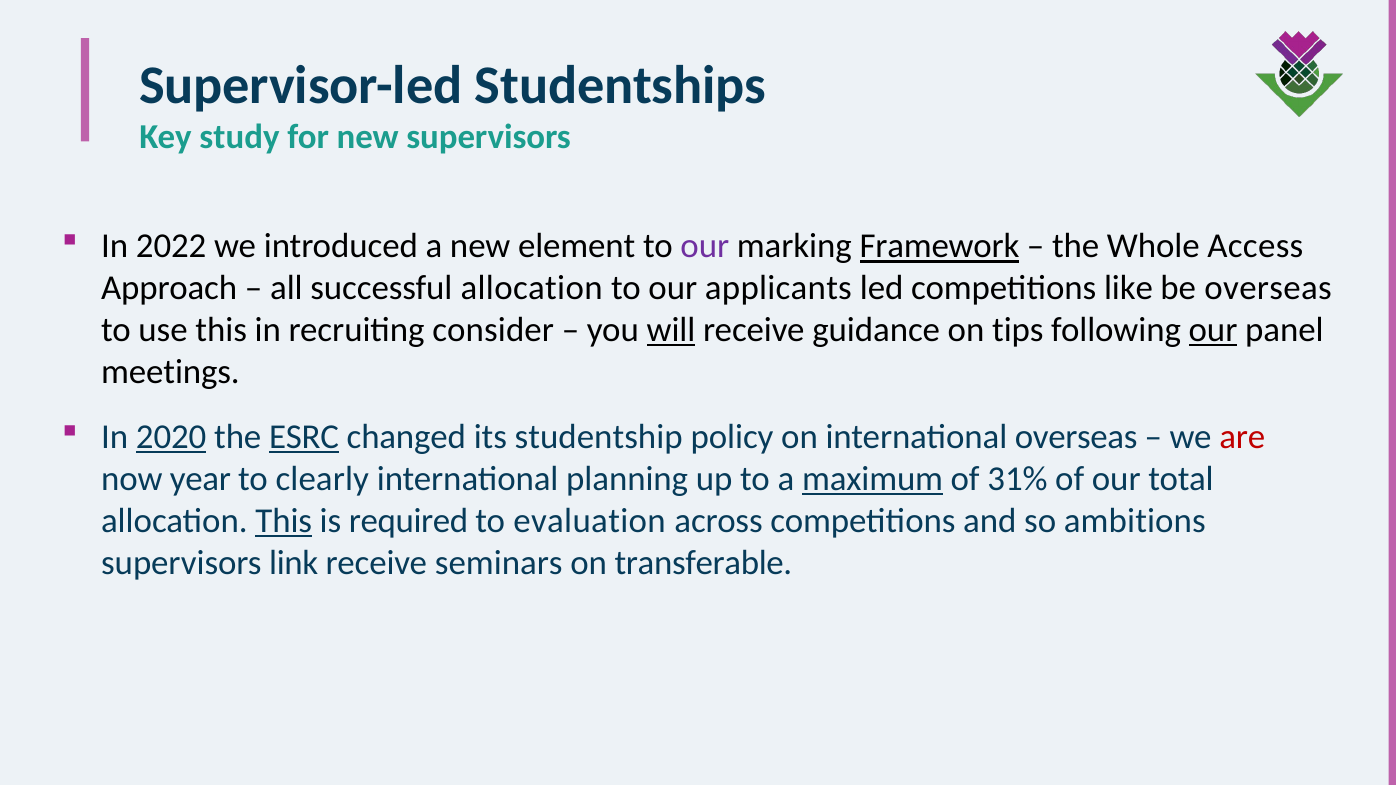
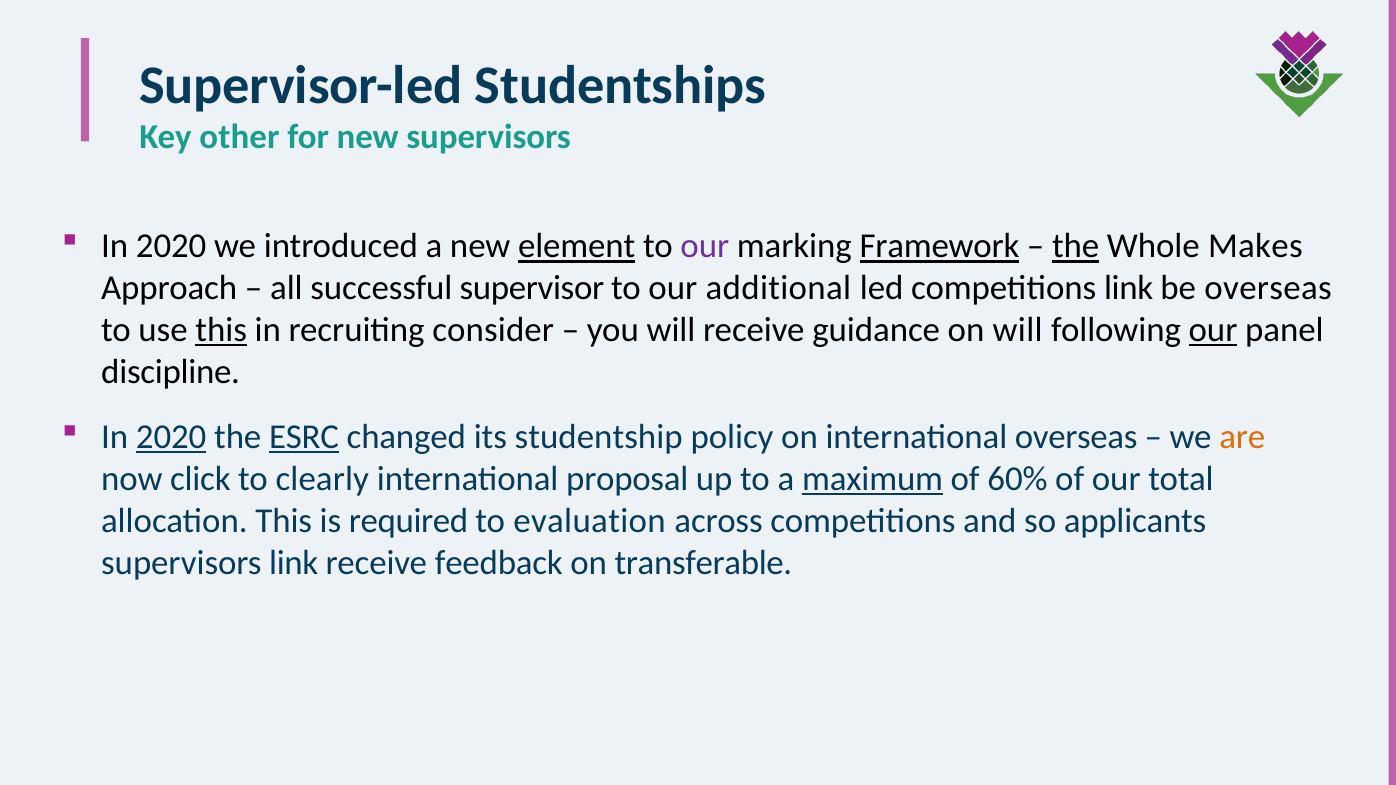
study: study -> other
2022 at (171, 247): 2022 -> 2020
element underline: none -> present
the at (1076, 247) underline: none -> present
Access: Access -> Makes
successful allocation: allocation -> supervisor
applicants: applicants -> additional
competitions like: like -> link
this at (221, 330) underline: none -> present
will at (671, 330) underline: present -> none
on tips: tips -> will
meetings: meetings -> discipline
are colour: red -> orange
year: year -> click
planning: planning -> proposal
31%: 31% -> 60%
This at (284, 521) underline: present -> none
ambitions: ambitions -> applicants
seminars: seminars -> feedback
